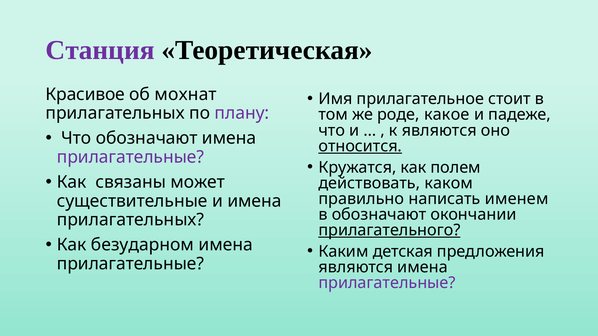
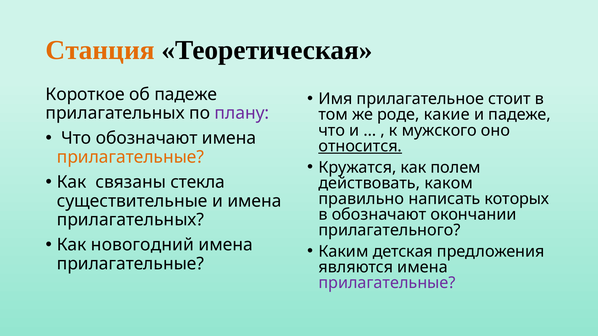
Станция colour: purple -> orange
Красивое: Красивое -> Короткое
об мохнат: мохнат -> падеже
какое: какое -> какие
к являются: являются -> мужского
прилагательные at (130, 157) colour: purple -> orange
может: может -> стекла
именем: именем -> которых
прилагательного underline: present -> none
безударном: безударном -> новогодний
